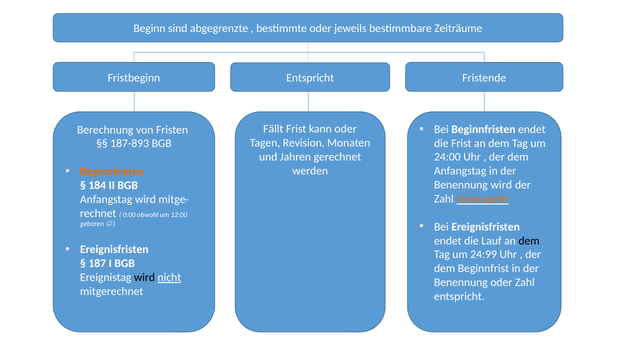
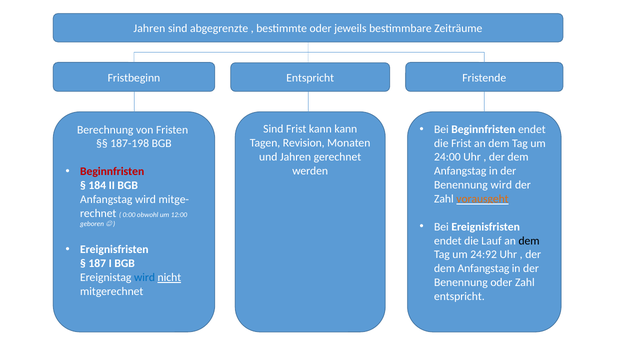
Beginn at (149, 29): Beginn -> Jahren
Fällt at (273, 129): Fällt -> Sind
kann oder: oder -> kann
187-893: 187-893 -> 187-198
Beginnfristen at (112, 172) colour: orange -> red
24:99: 24:99 -> 24:92
Beginnfrist at (483, 269): Beginnfrist -> Anfangstag
wird at (145, 278) colour: black -> blue
